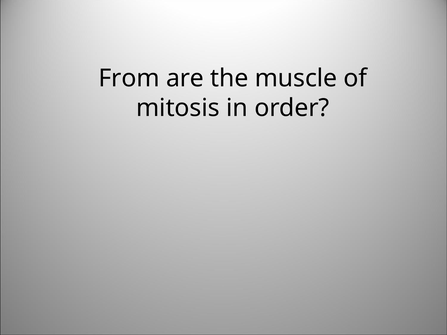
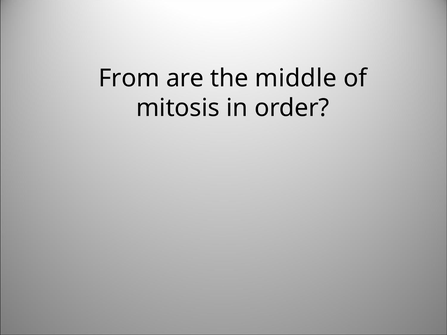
muscle: muscle -> middle
